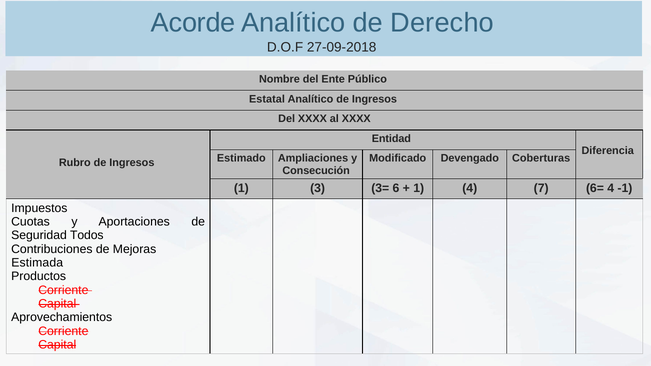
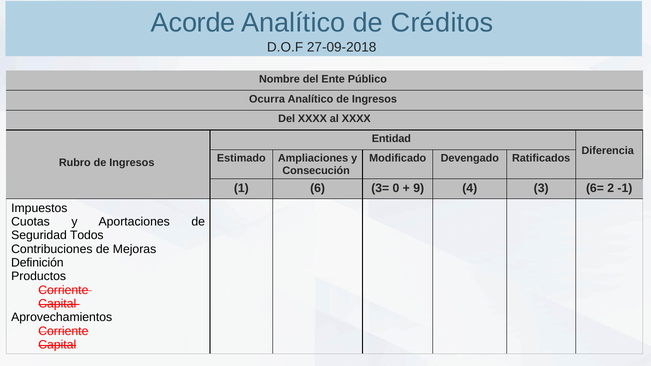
Derecho: Derecho -> Créditos
Estatal: Estatal -> Ocurra
Coberturas: Coberturas -> Ratificados
3: 3 -> 6
6: 6 -> 0
1 at (419, 188): 1 -> 9
7: 7 -> 3
6= 4: 4 -> 2
Estimada: Estimada -> Definición
